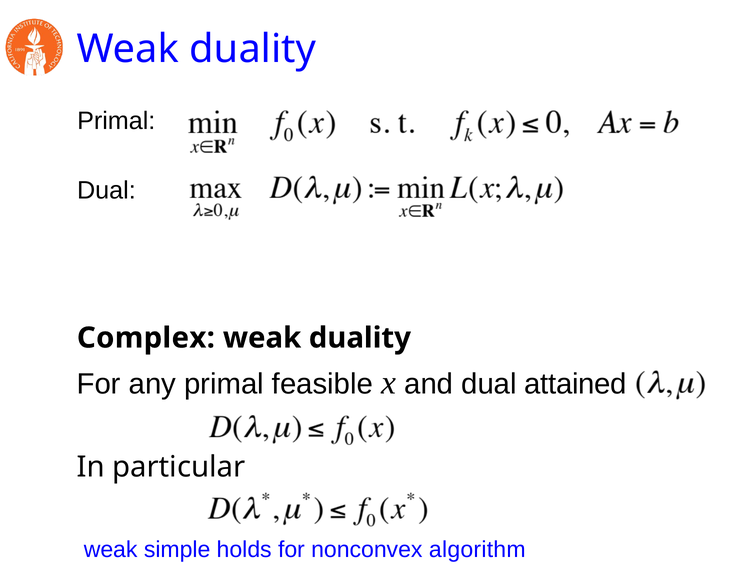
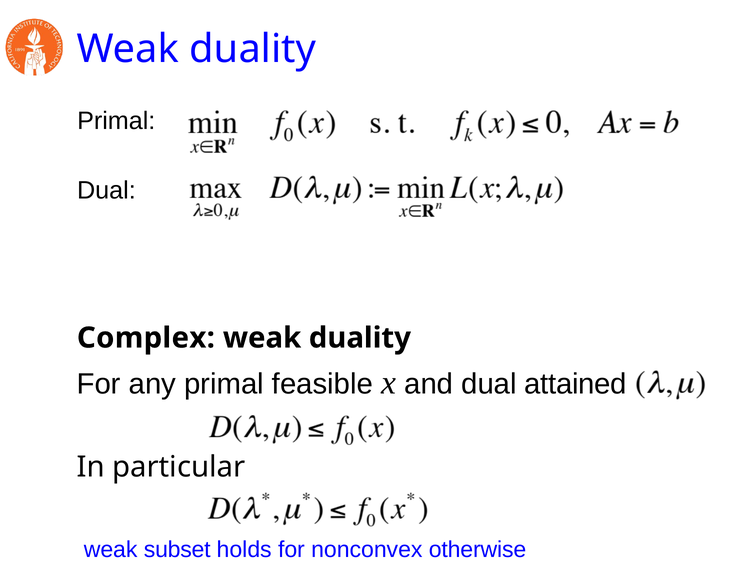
simple: simple -> subset
algorithm: algorithm -> otherwise
